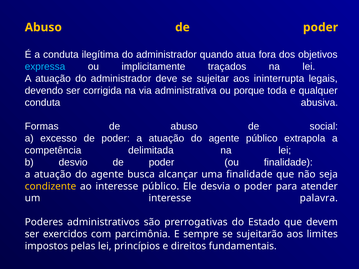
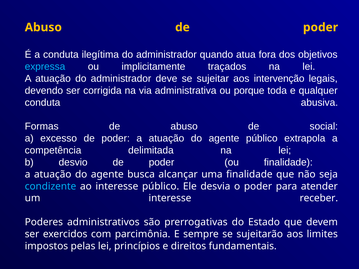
ininterrupta: ininterrupta -> intervenção
condizente colour: yellow -> light blue
palavra: palavra -> receber
